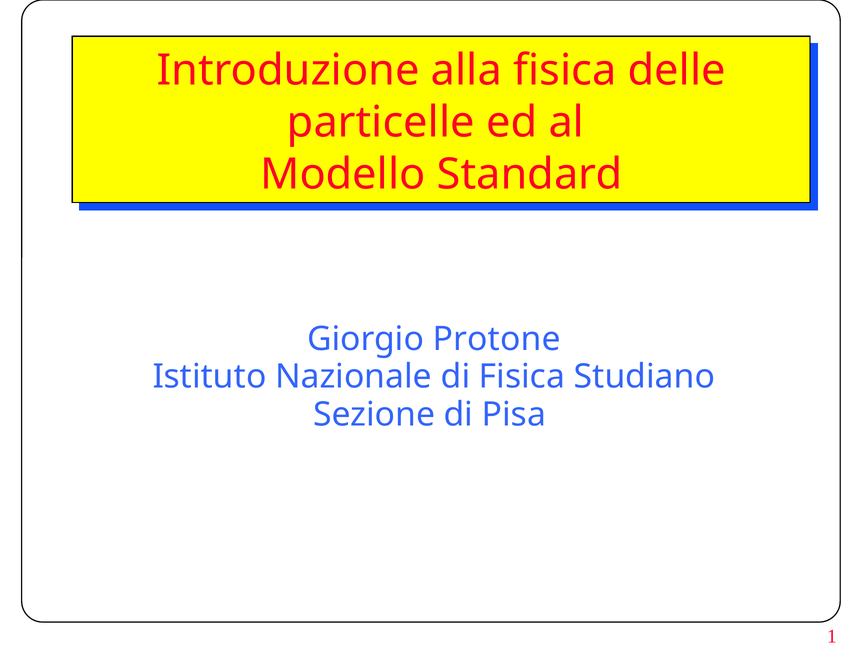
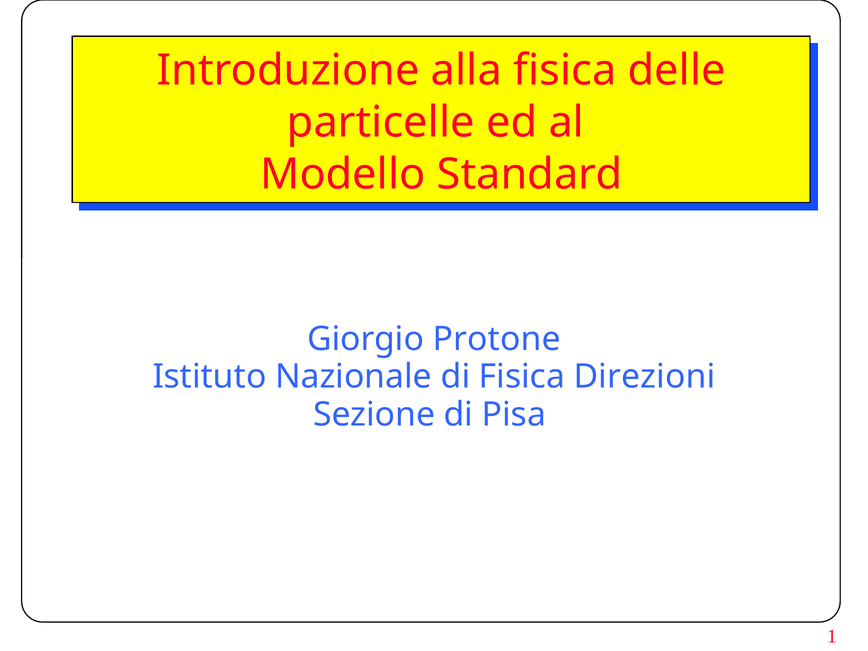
Studiano: Studiano -> Direzioni
